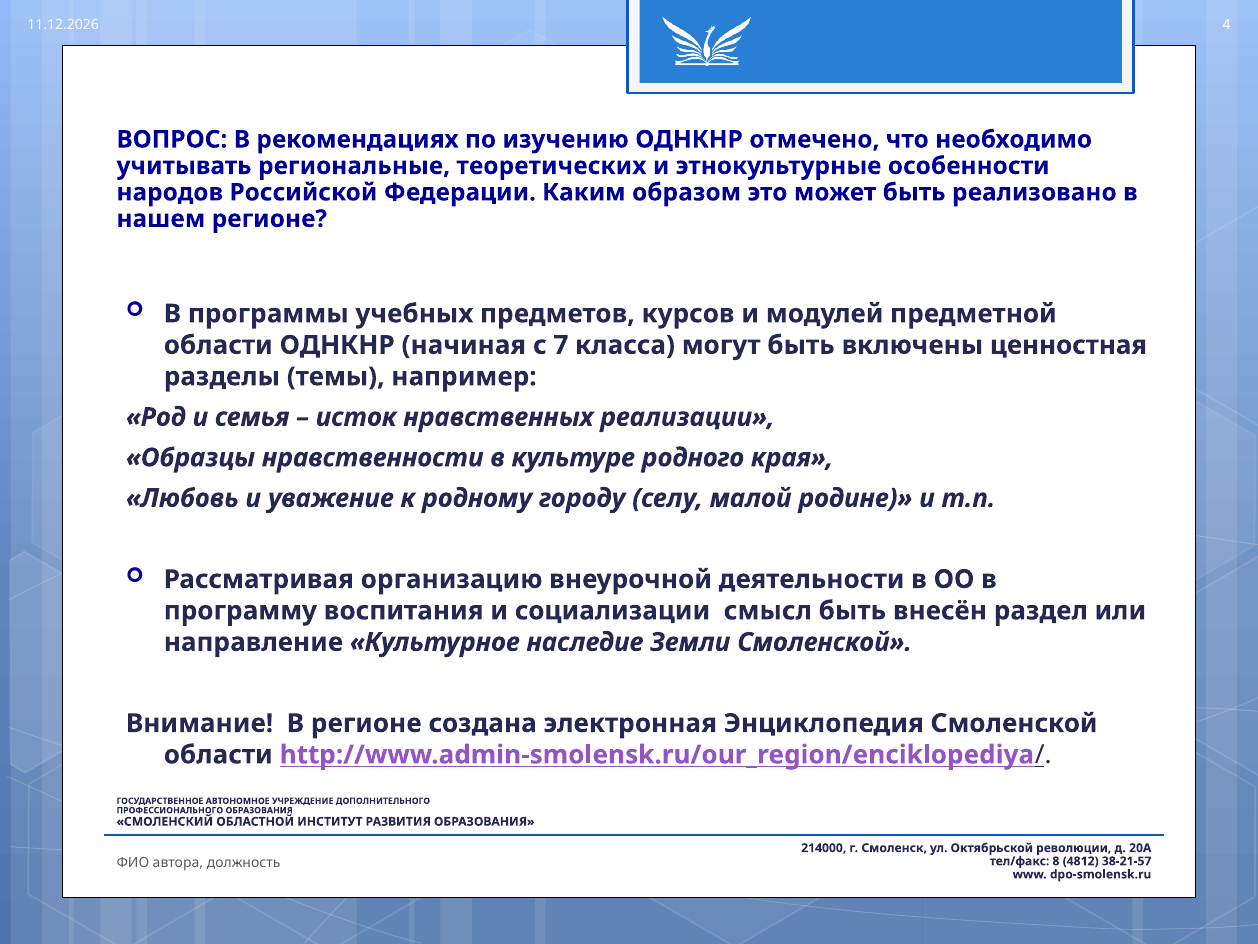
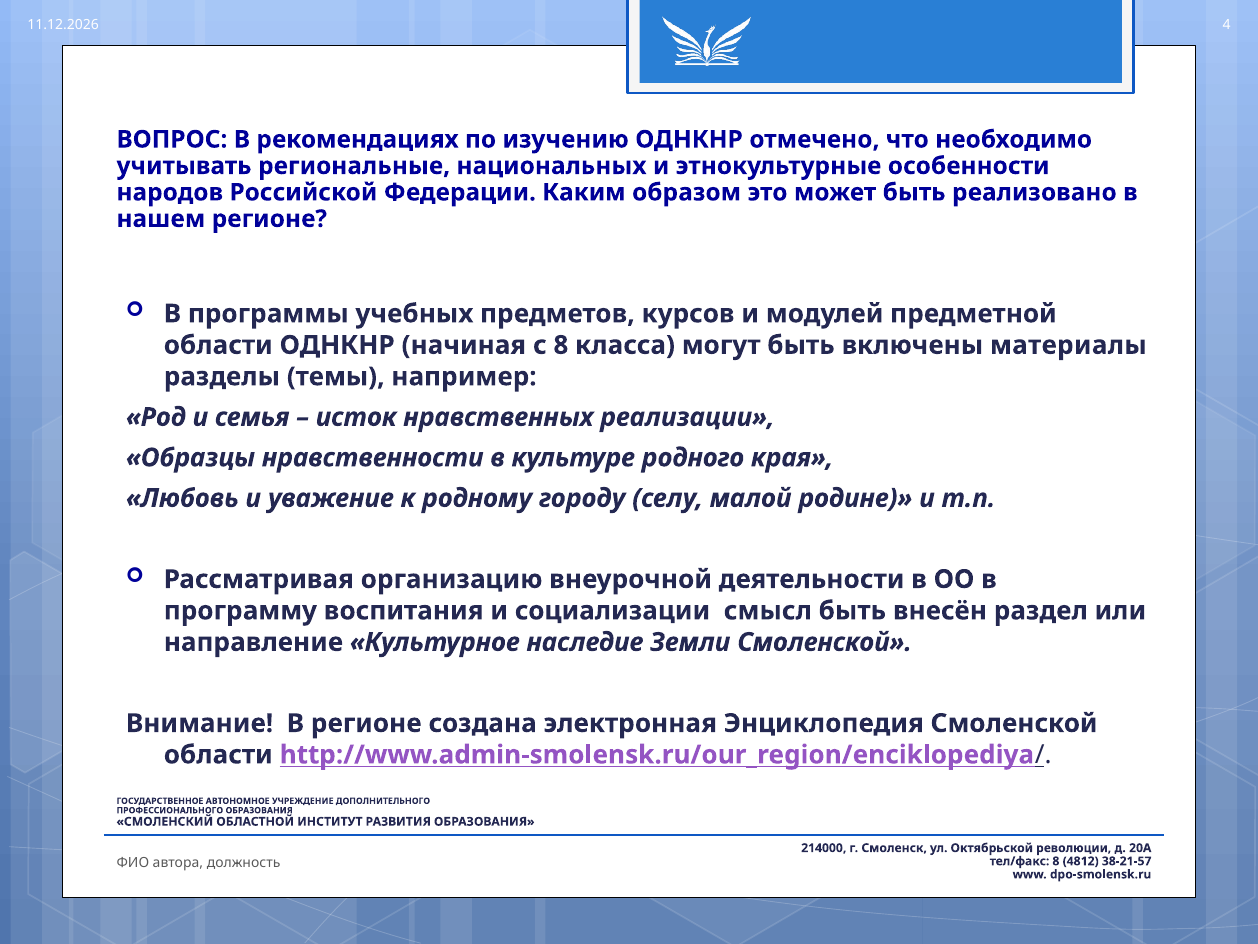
теоретических: теоретических -> национальных
с 7: 7 -> 8
ценностная: ценностная -> материалы
